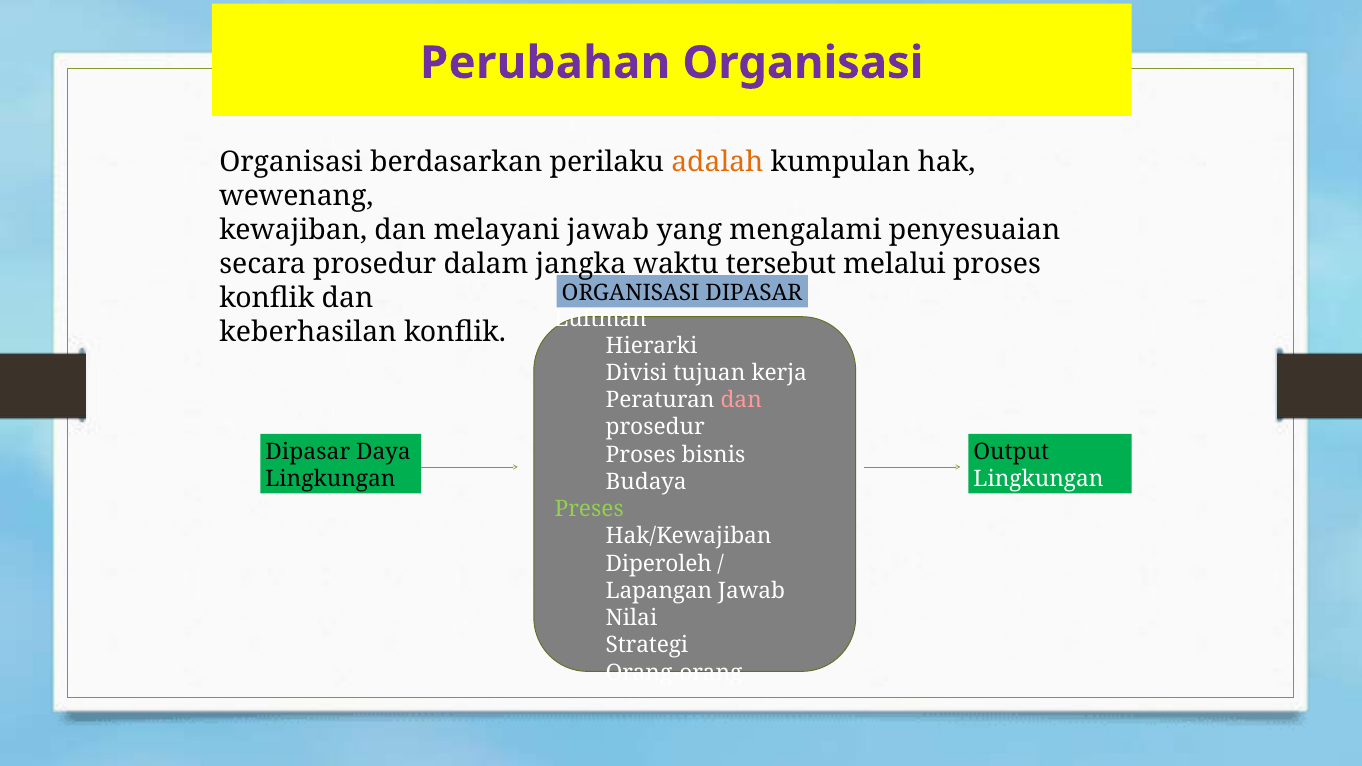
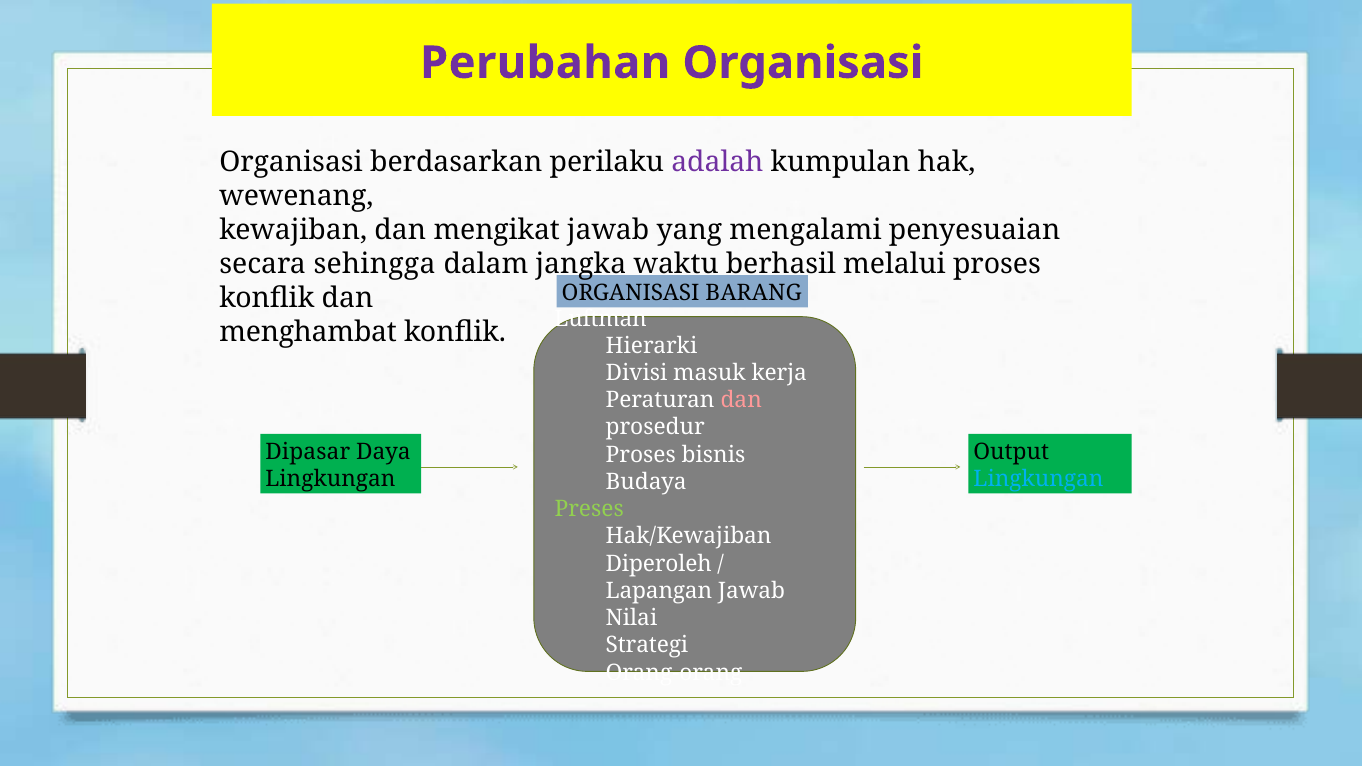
adalah colour: orange -> purple
melayani: melayani -> mengikat
secara prosedur: prosedur -> sehingga
tersebut: tersebut -> berhasil
ORGANISASI DIPASAR: DIPASAR -> BARANG
keberhasilan: keberhasilan -> menghambat
tujuan: tujuan -> masuk
Lingkungan at (1038, 479) colour: white -> light blue
